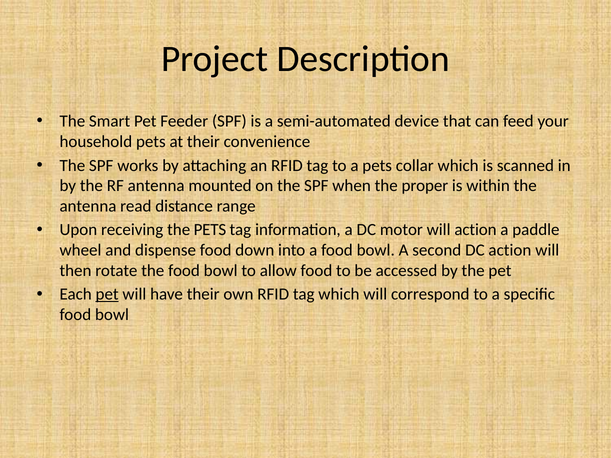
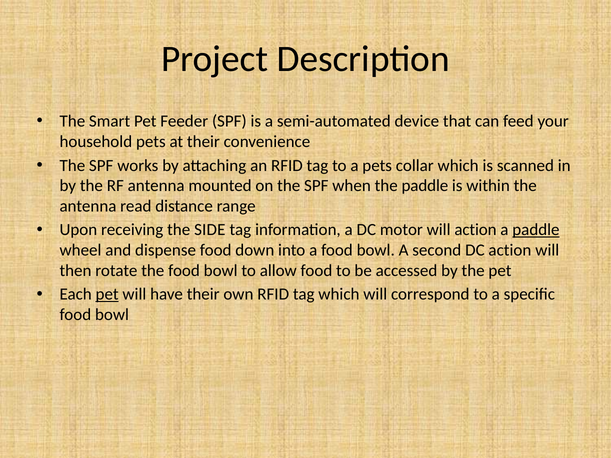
the proper: proper -> paddle
the PETS: PETS -> SIDE
paddle at (536, 230) underline: none -> present
